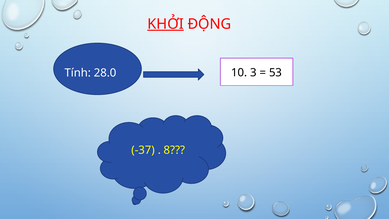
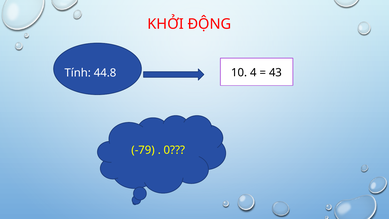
KHỞI underline: present -> none
28.0: 28.0 -> 44.8
3: 3 -> 4
53: 53 -> 43
-37: -37 -> -79
8: 8 -> 0
